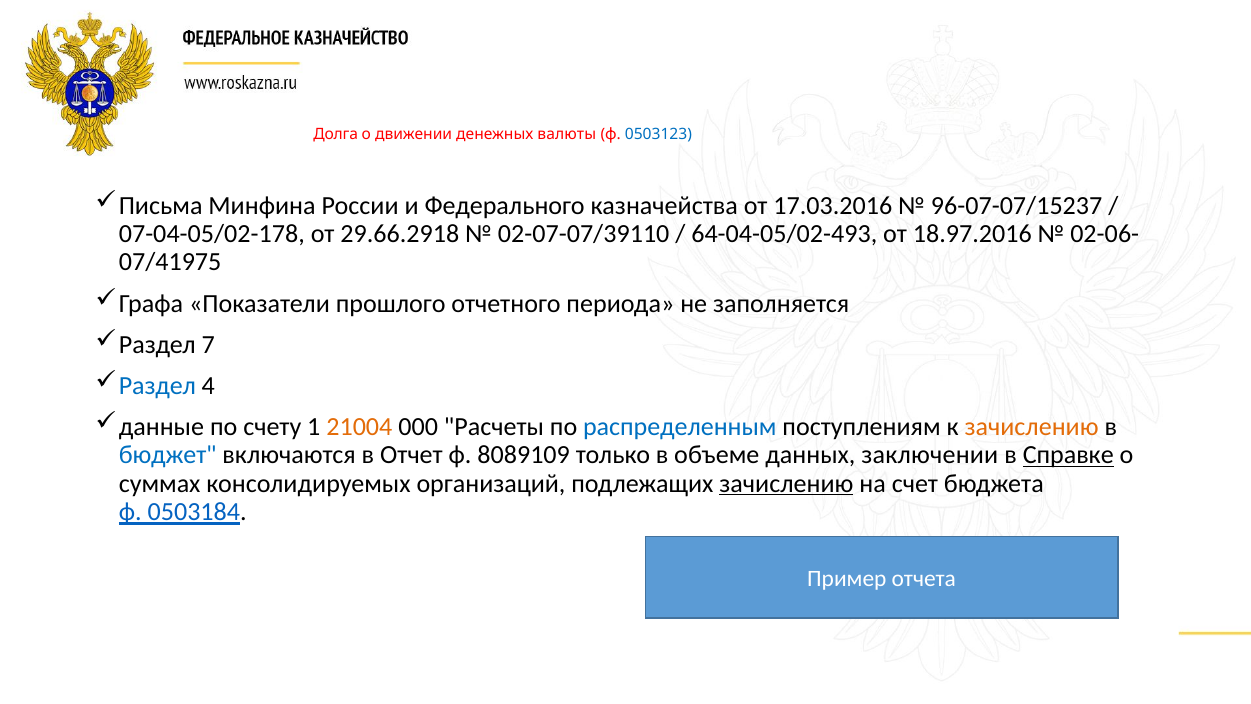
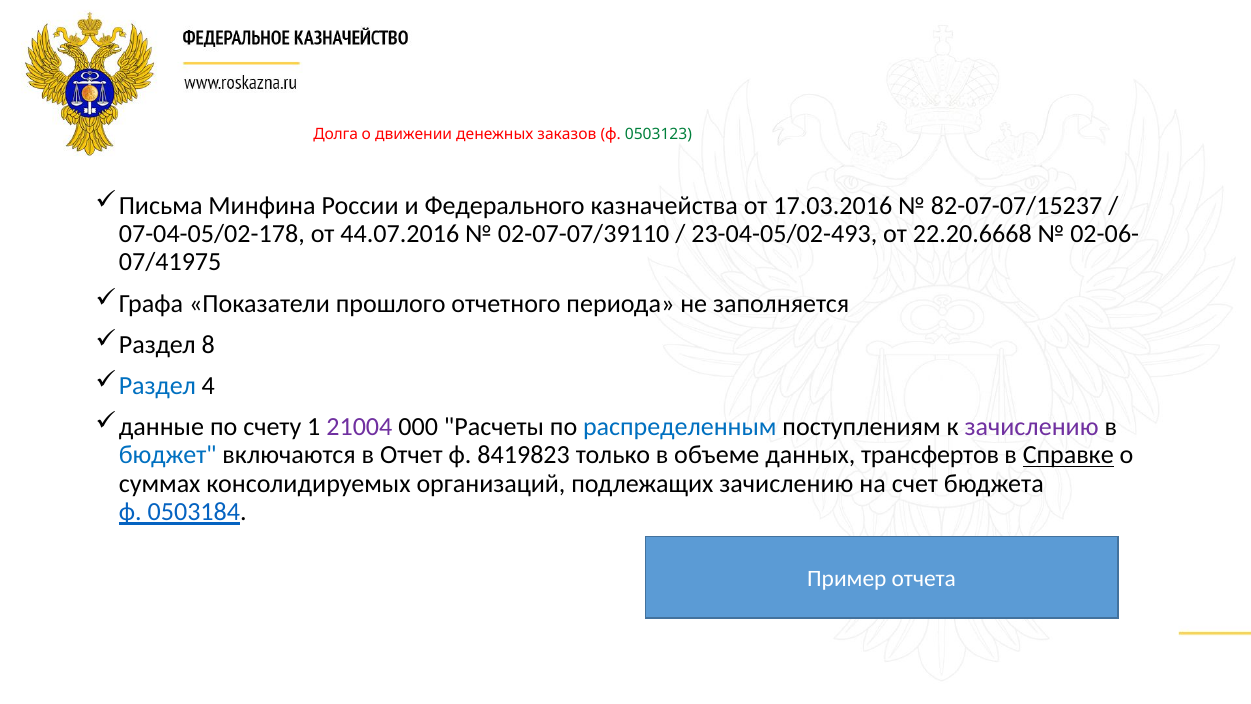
валюты: валюты -> заказов
0503123 colour: blue -> green
96-07-07/15237: 96-07-07/15237 -> 82-07-07/15237
29.66.2918: 29.66.2918 -> 44.07.2016
64-04-05/02-493: 64-04-05/02-493 -> 23-04-05/02-493
18.97.2016: 18.97.2016 -> 22.20.6668
7: 7 -> 8
21004 colour: orange -> purple
зачислению at (1032, 427) colour: orange -> purple
8089109: 8089109 -> 8419823
заключении: заключении -> трансфертов
зачислению at (786, 483) underline: present -> none
